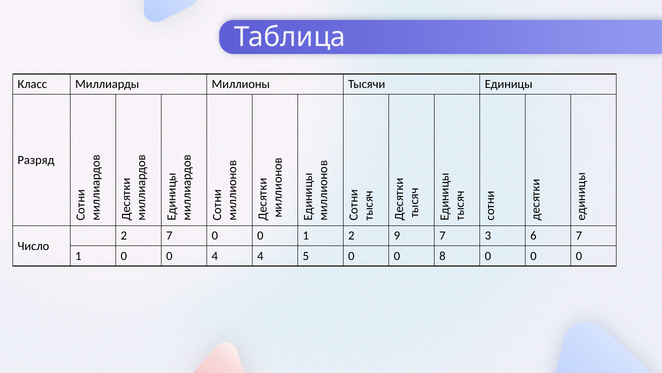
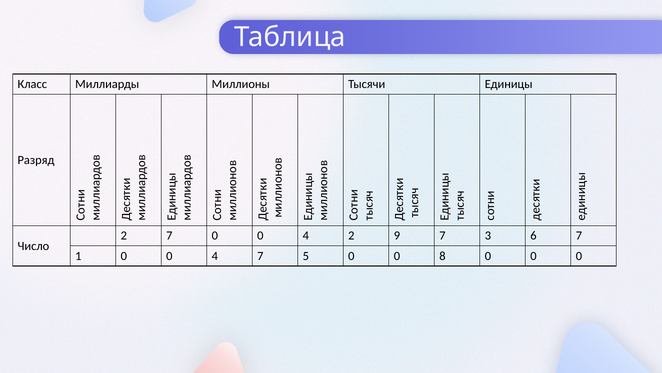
7 0 0 1: 1 -> 4
4 4: 4 -> 7
